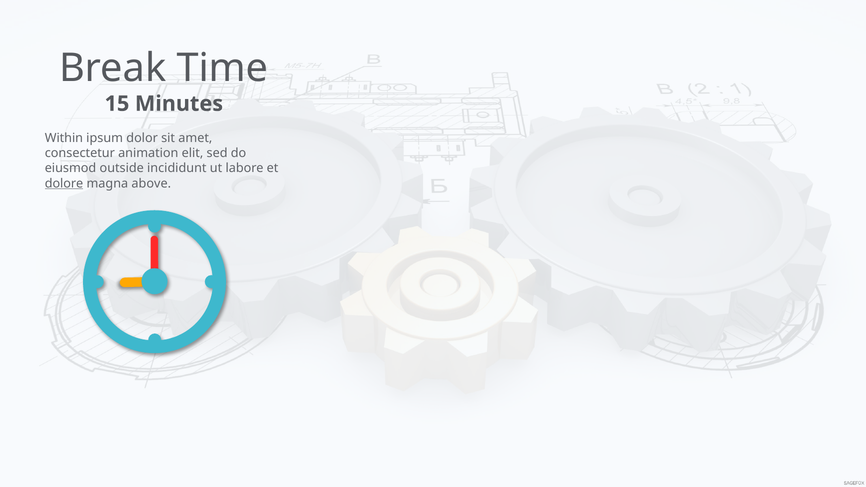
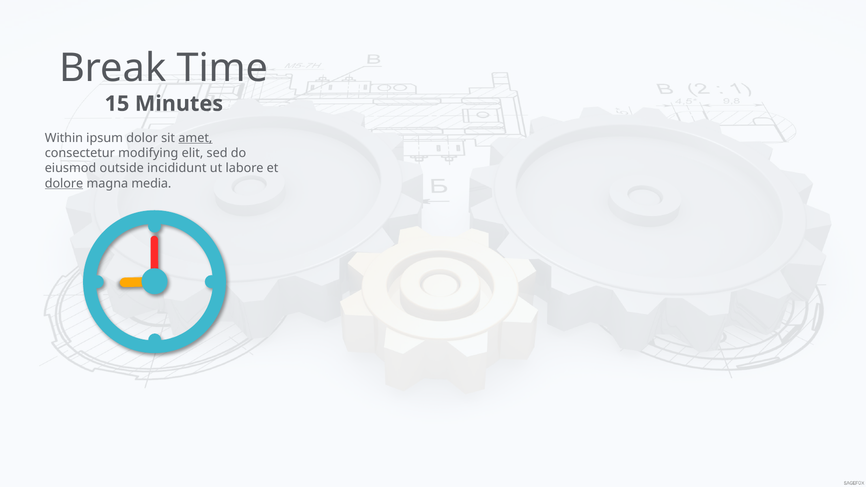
amet underline: none -> present
animation: animation -> modifying
above: above -> media
